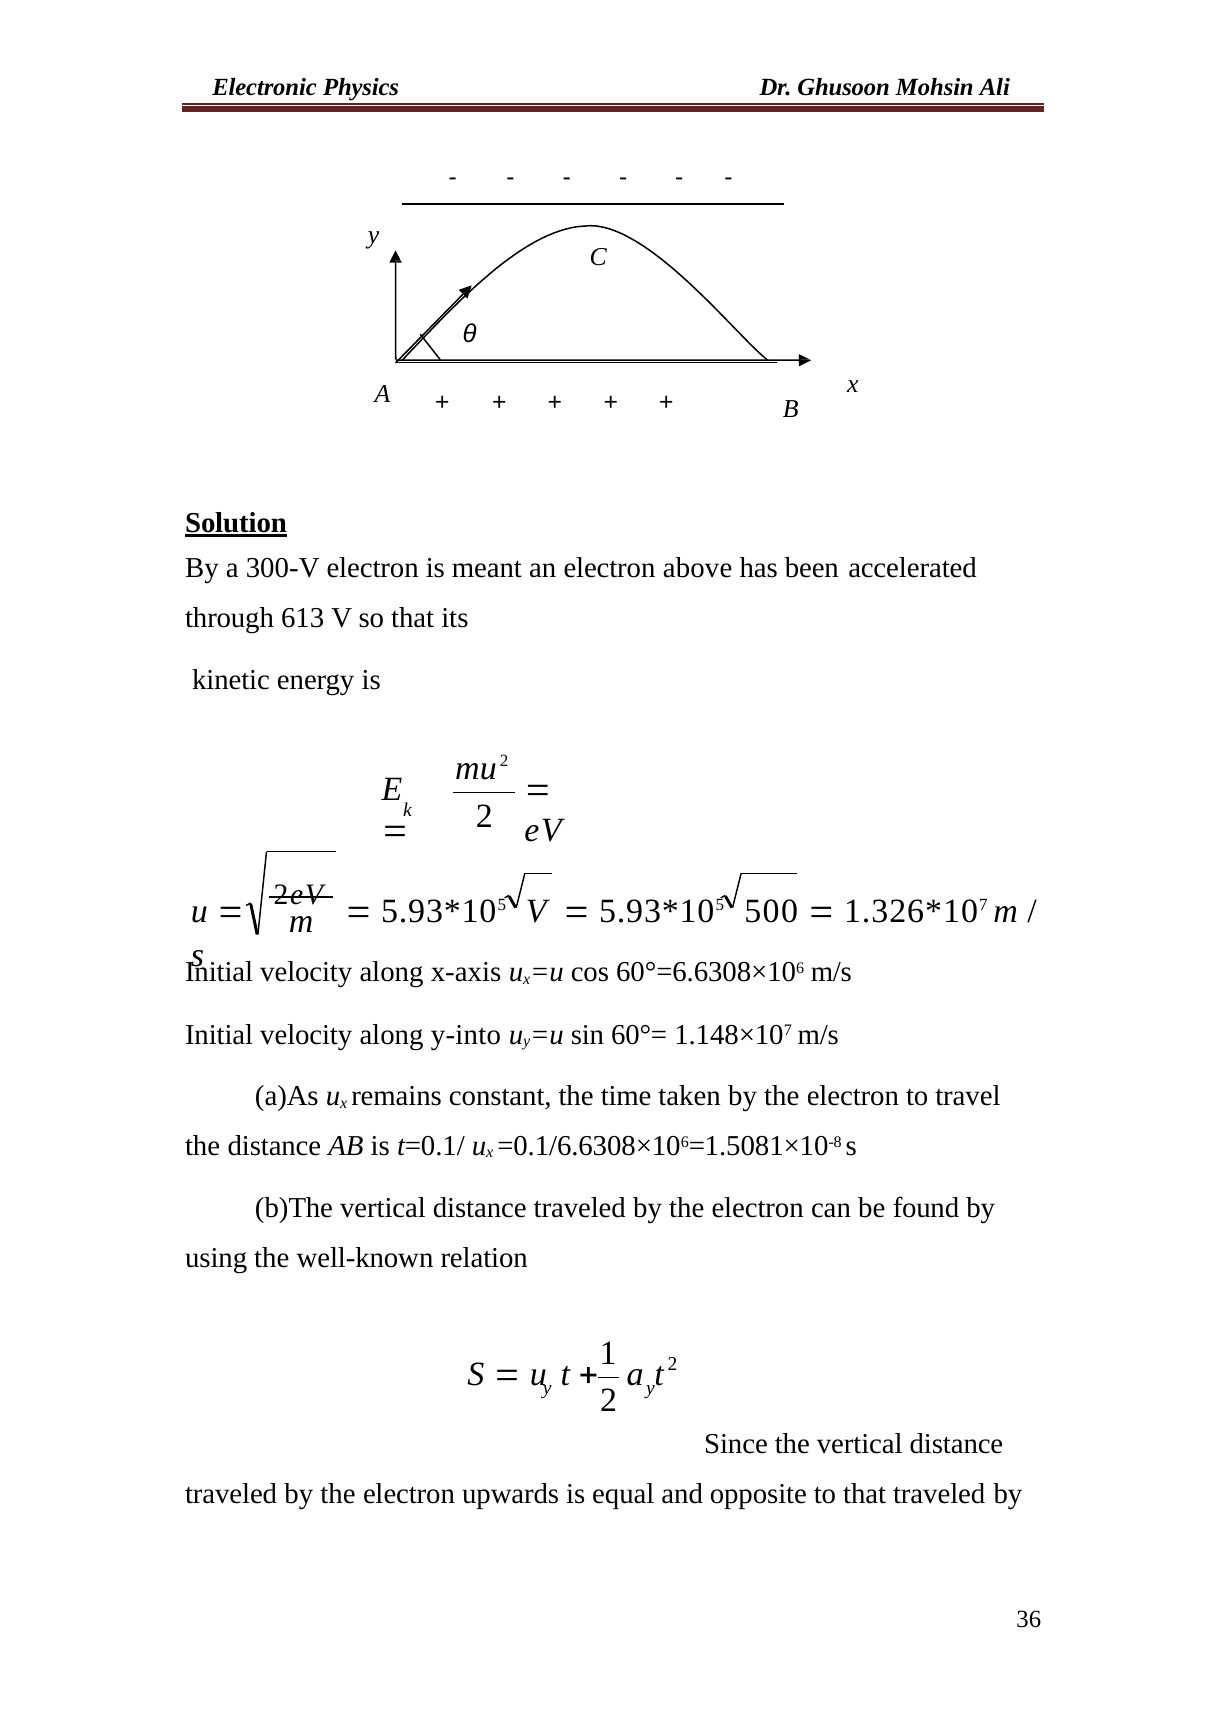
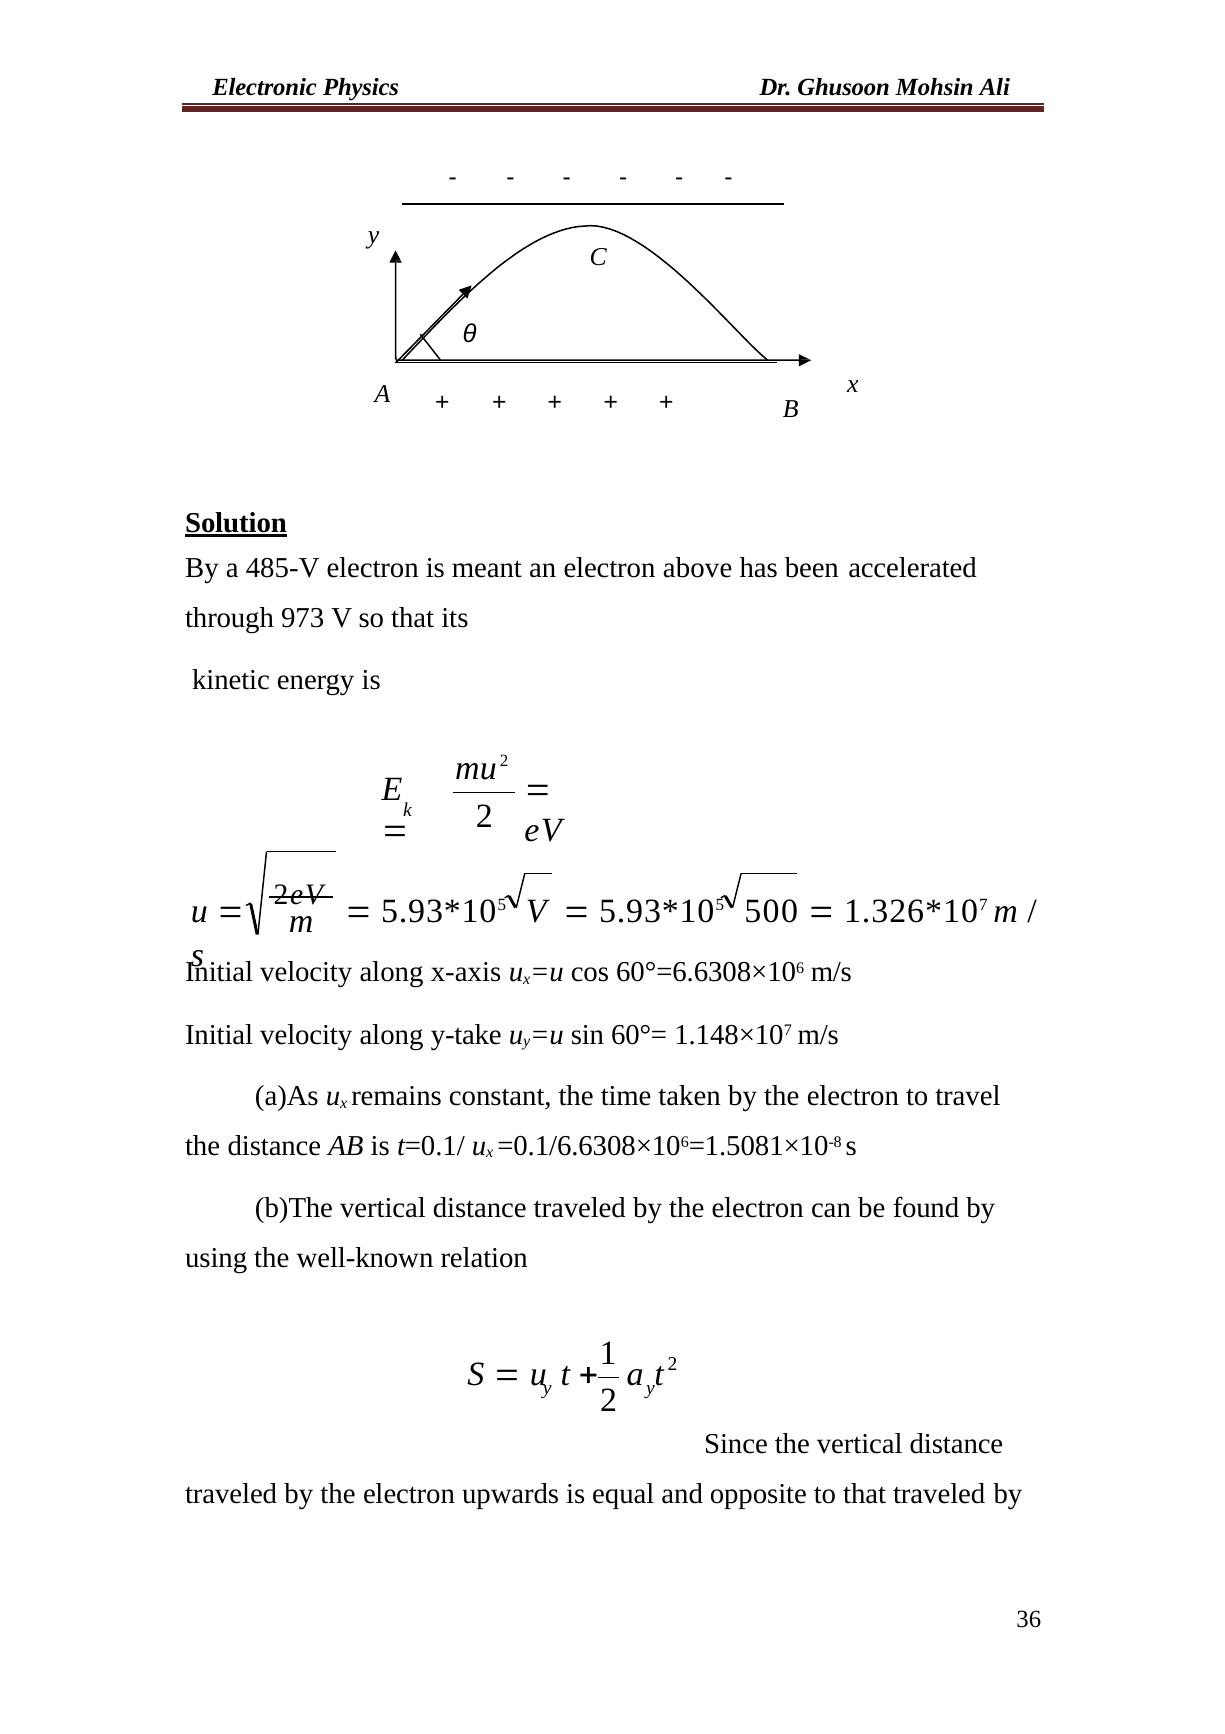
300-V: 300-V -> 485-V
613: 613 -> 973
y-into: y-into -> y-take
